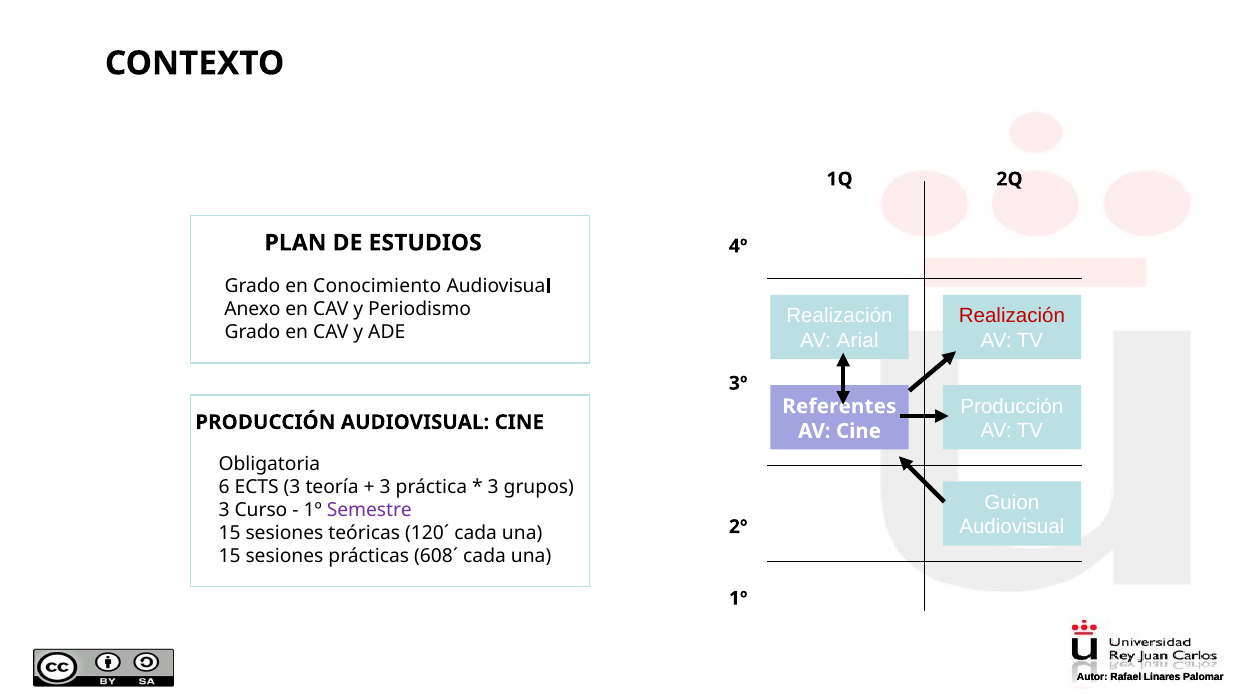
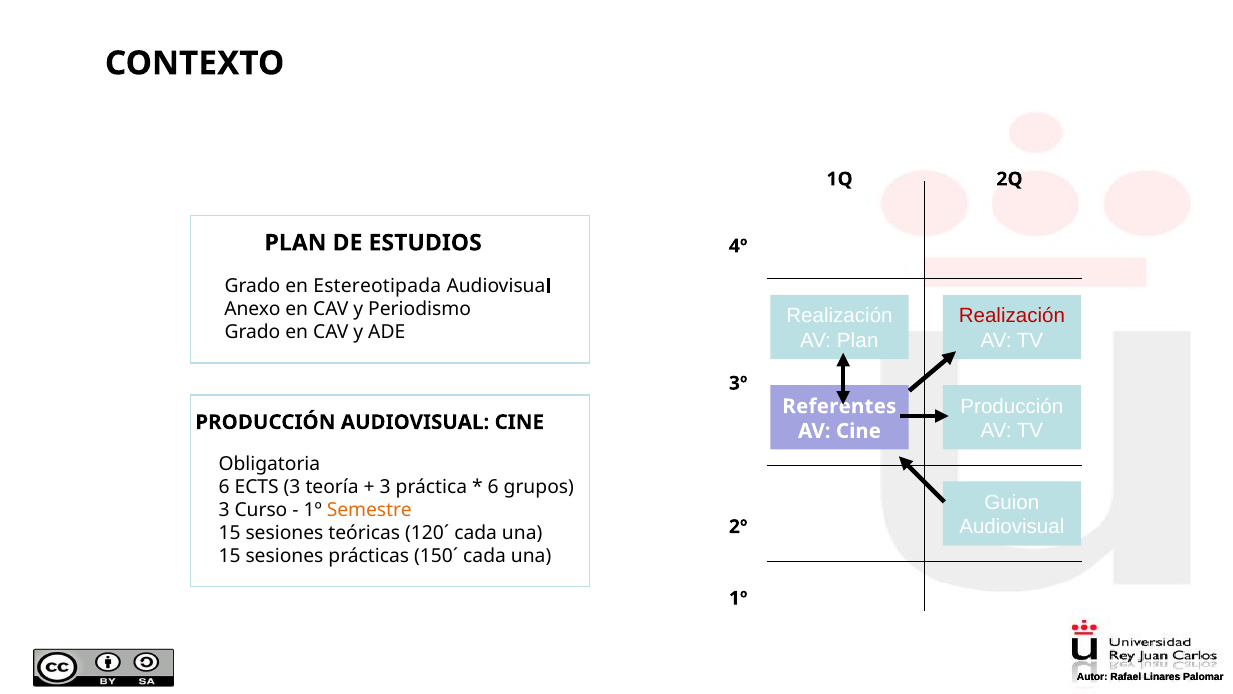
Conocimiento: Conocimiento -> Estereotipada
AV Arial: Arial -> Plan
3 at (493, 487): 3 -> 6
Semestre colour: purple -> orange
608´: 608´ -> 150´
